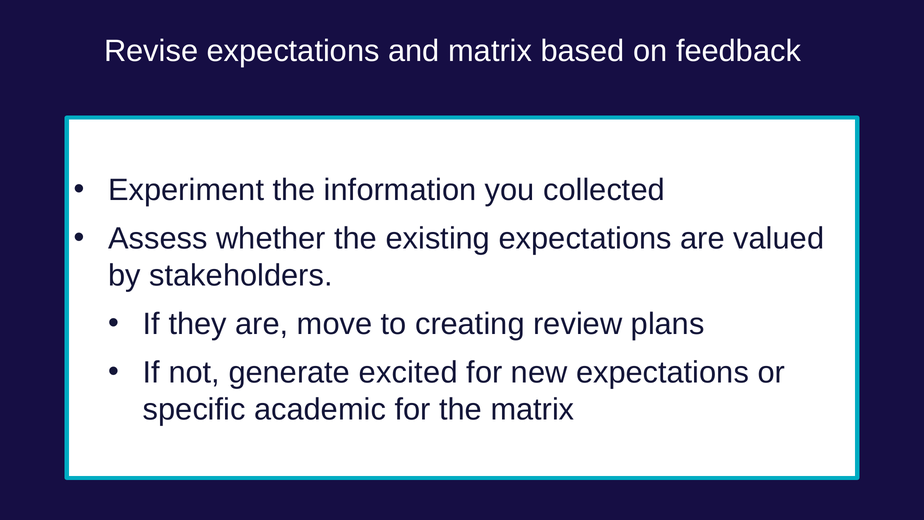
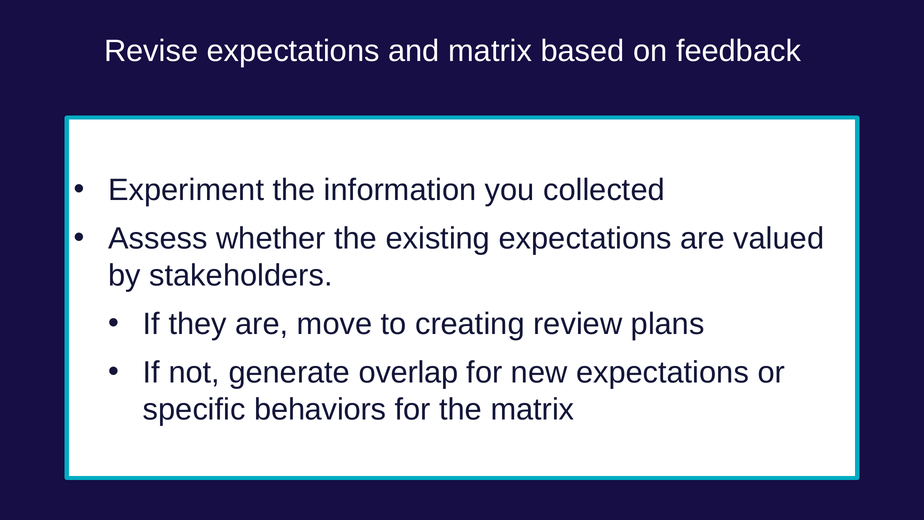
excited: excited -> overlap
academic: academic -> behaviors
